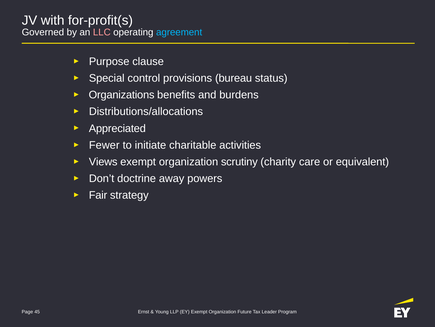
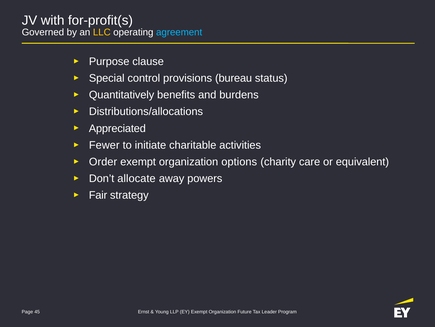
LLC colour: pink -> yellow
Organizations: Organizations -> Quantitatively
Views: Views -> Order
scrutiny: scrutiny -> options
doctrine: doctrine -> allocate
